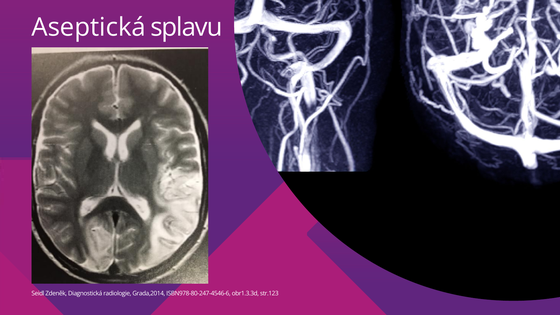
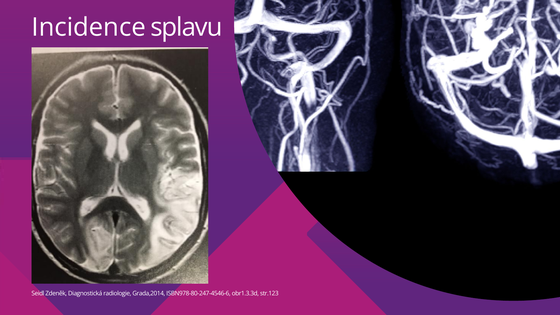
Aseptická: Aseptická -> Incidence
